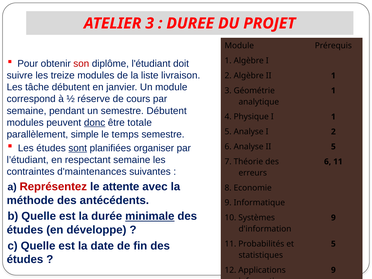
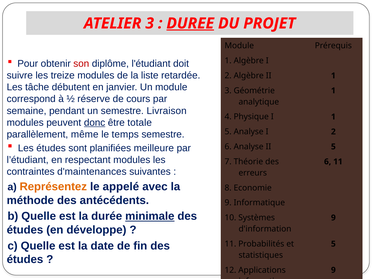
DUREE underline: none -> present
livraison: livraison -> retardée
semestre Débutent: Débutent -> Livraison
simple: simple -> même
sont underline: present -> none
organiser: organiser -> meilleure
respectant semaine: semaine -> modules
Représentez colour: red -> orange
attente: attente -> appelé
